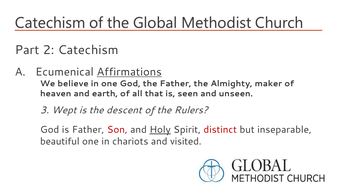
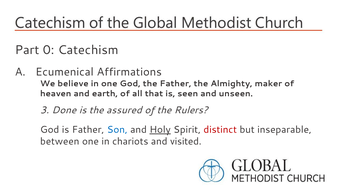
2: 2 -> 0
Affirmations underline: present -> none
Wept: Wept -> Done
descent: descent -> assured
Son colour: red -> blue
beautiful: beautiful -> between
